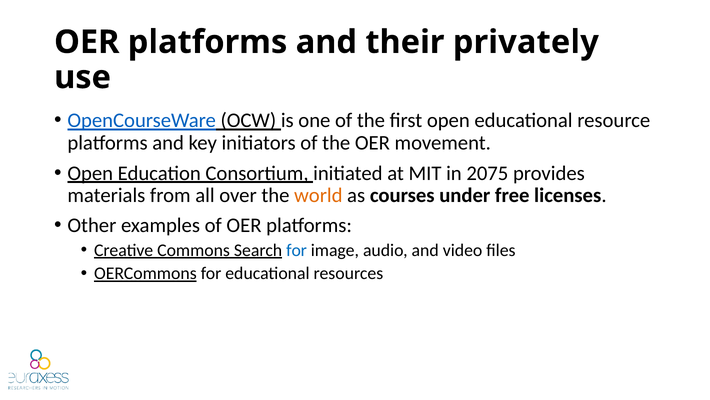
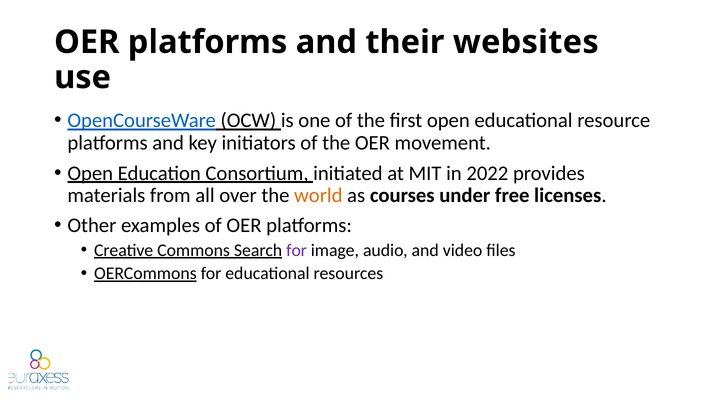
privately: privately -> websites
2075: 2075 -> 2022
for at (297, 250) colour: blue -> purple
